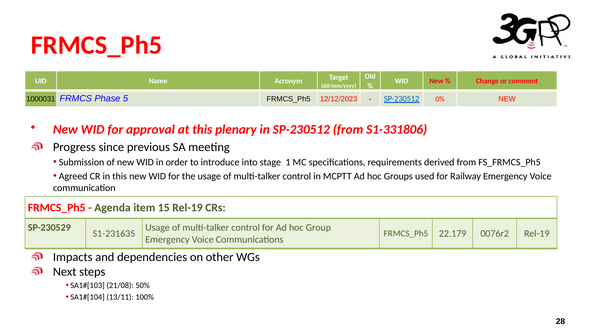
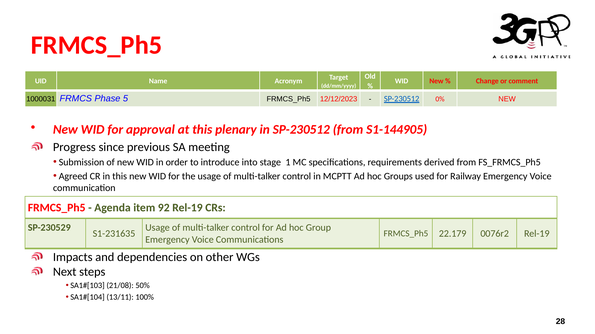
S1-331806: S1-331806 -> S1-144905
15: 15 -> 92
